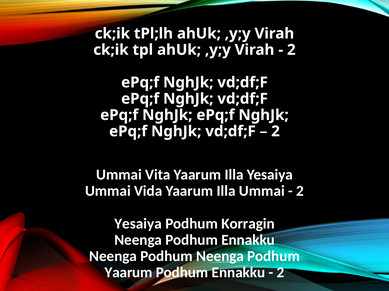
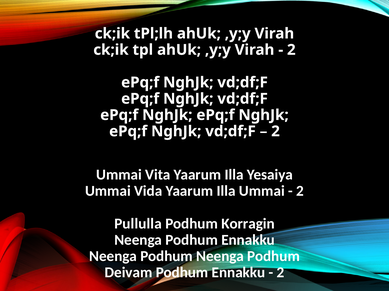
Yesaiya at (138, 224): Yesaiya -> Pullulla
Yaarum at (129, 273): Yaarum -> Deivam
